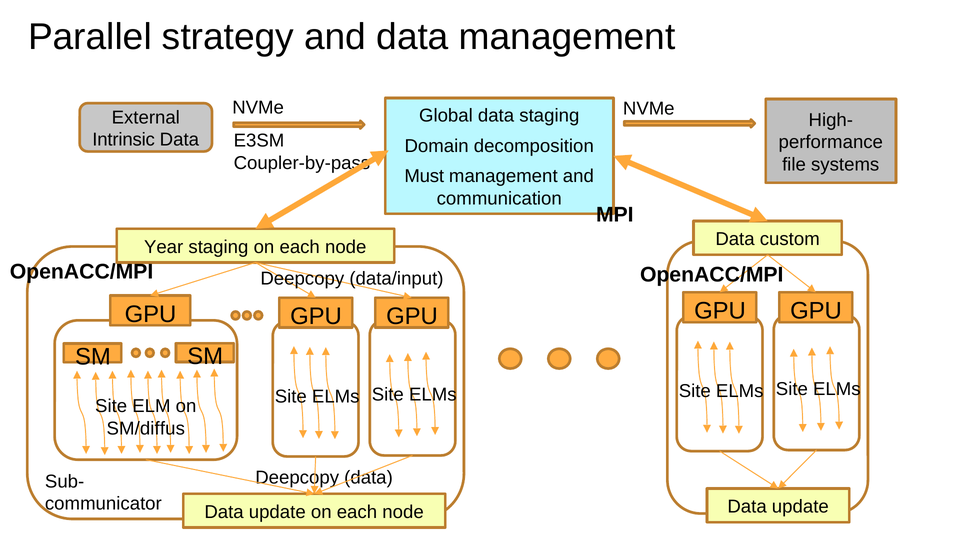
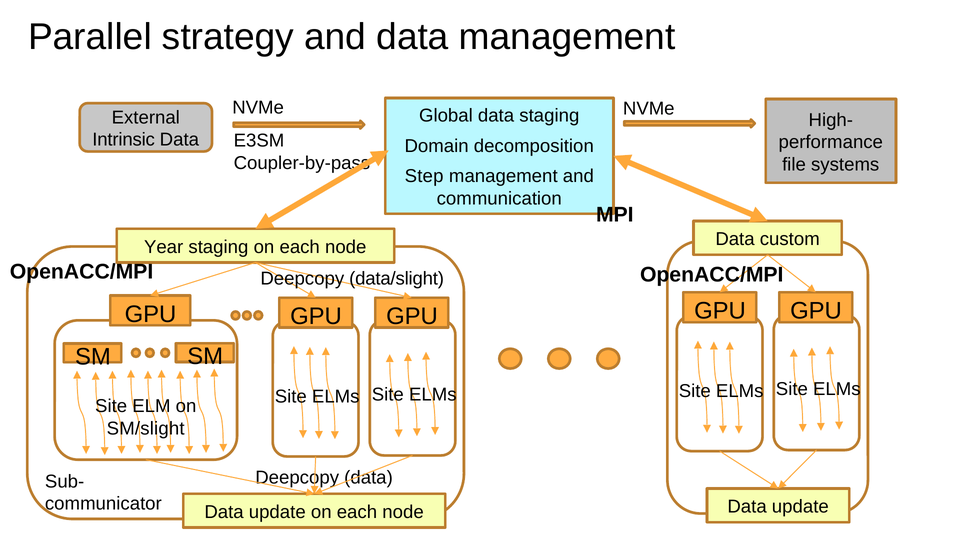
Must: Must -> Step
data/input: data/input -> data/slight
SM/diffus: SM/diffus -> SM/slight
